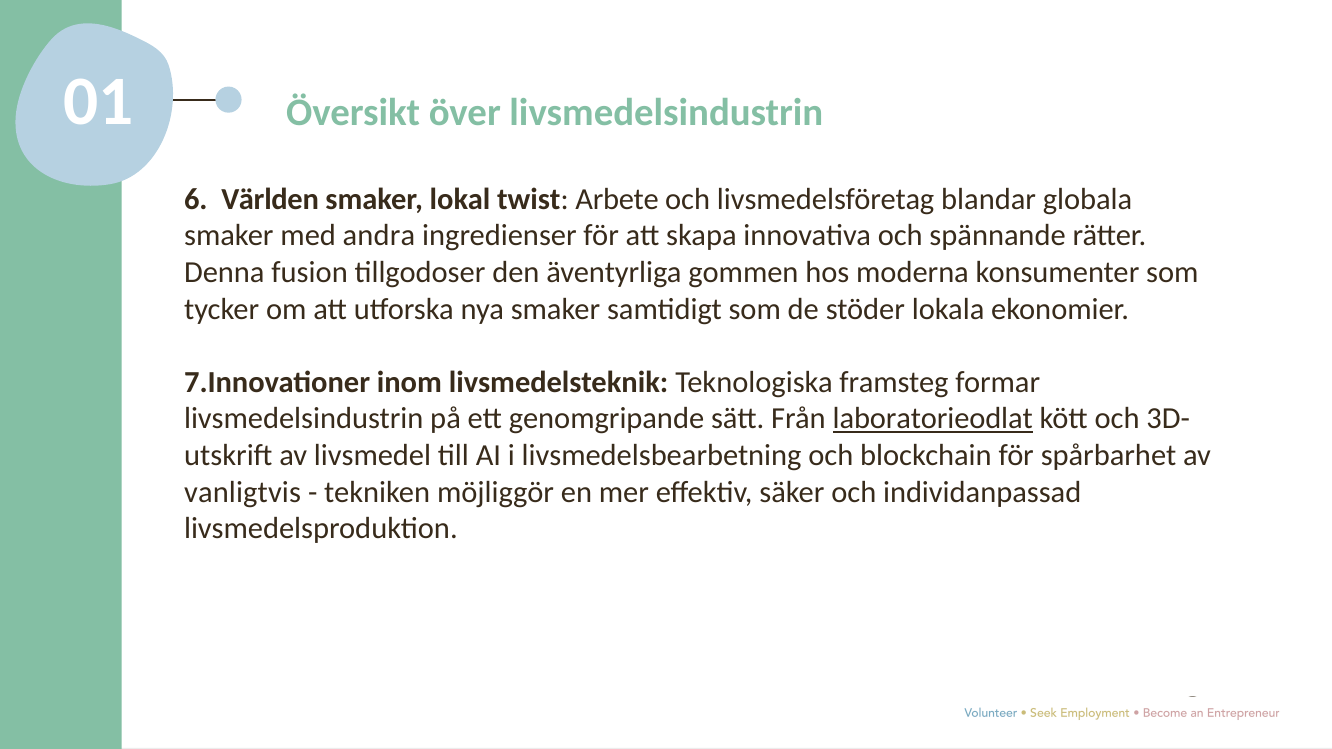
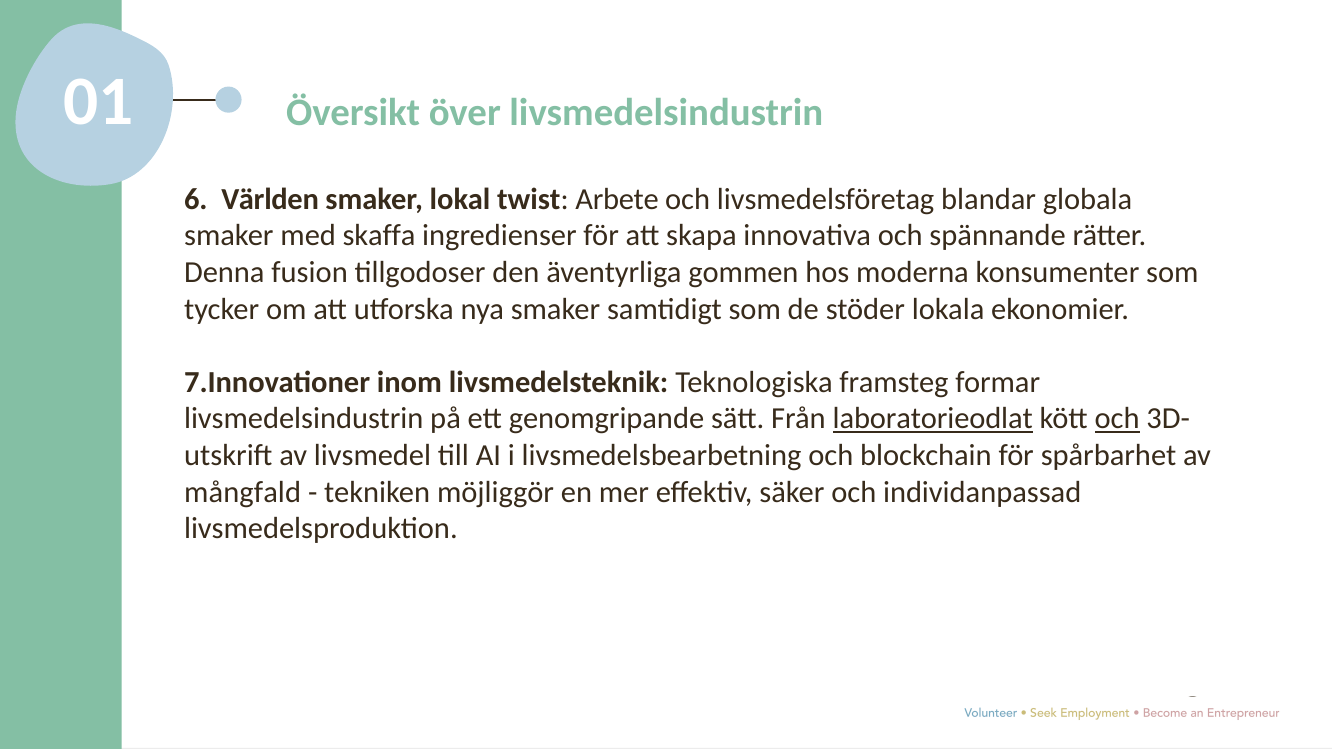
andra: andra -> skaffa
och at (1117, 419) underline: none -> present
vanligtvis: vanligtvis -> mångfald
